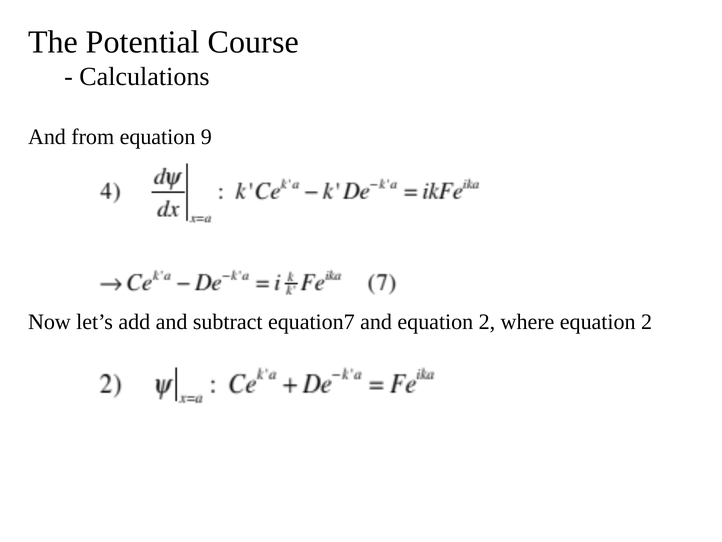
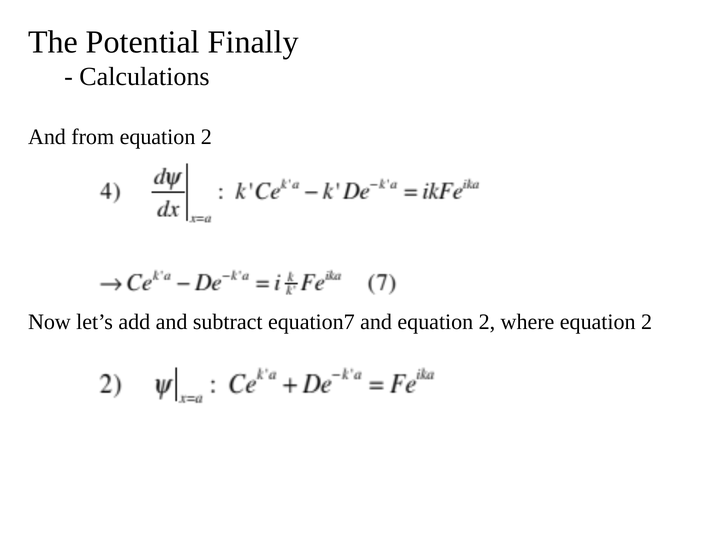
Course: Course -> Finally
from equation 9: 9 -> 2
